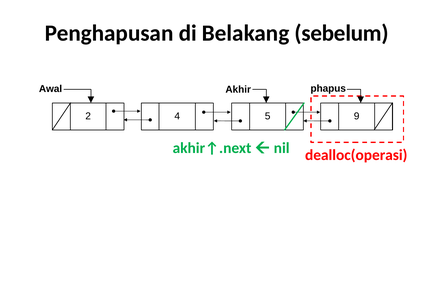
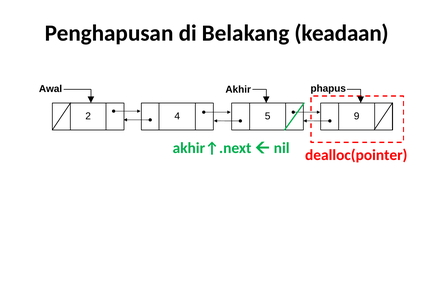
sebelum: sebelum -> keadaan
dealloc(operasi: dealloc(operasi -> dealloc(pointer
